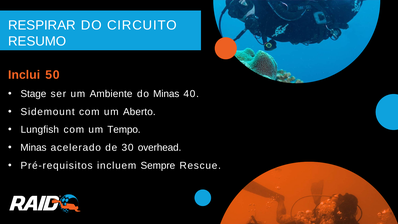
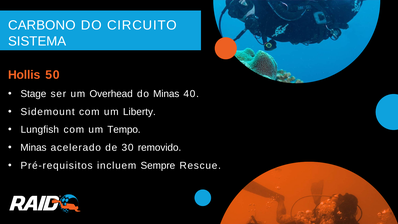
RESPIRAR: RESPIRAR -> CARBONO
RESUMO: RESUMO -> SISTEMA
Inclui: Inclui -> Hollis
Ambiente: Ambiente -> Overhead
Aberto: Aberto -> Liberty
overhead: overhead -> removido
